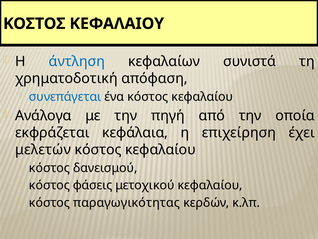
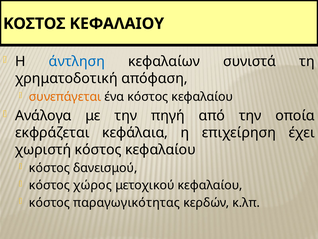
συνεπάγεται colour: blue -> orange
μελετών: μελετών -> χωριστή
φάσεις: φάσεις -> χώρος
